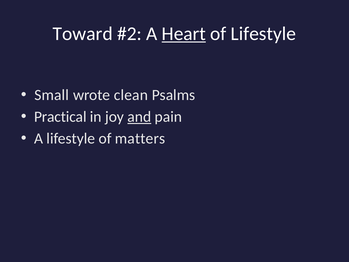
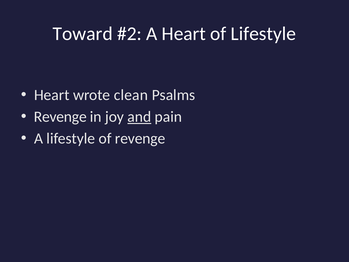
Heart at (184, 34) underline: present -> none
Small at (52, 95): Small -> Heart
Practical at (60, 117): Practical -> Revenge
of matters: matters -> revenge
